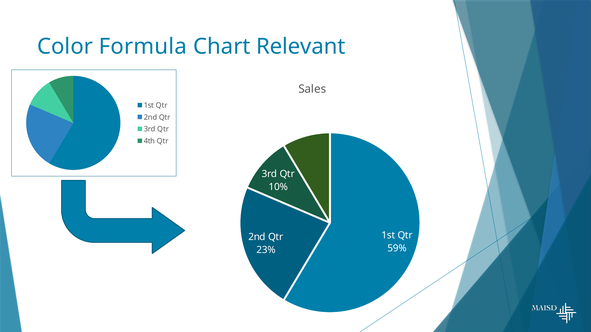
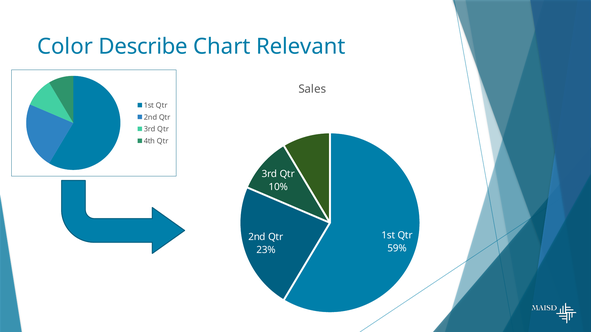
Formula: Formula -> Describe
